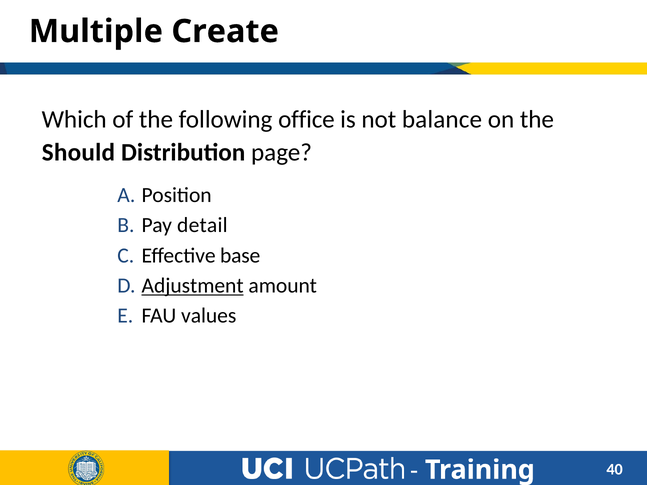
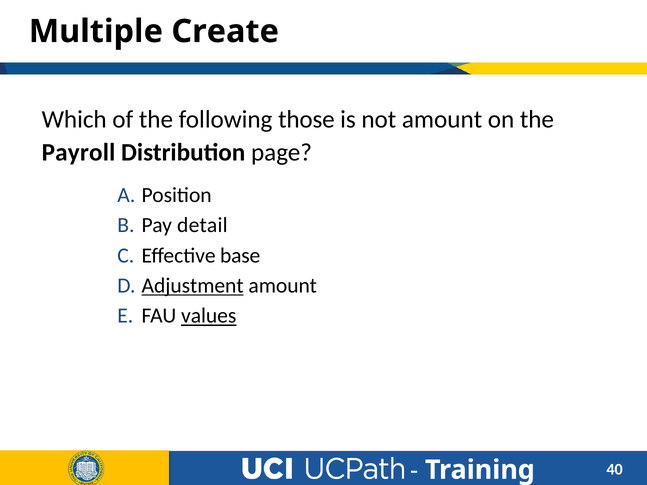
office: office -> those
not balance: balance -> amount
Should: Should -> Payroll
values underline: none -> present
